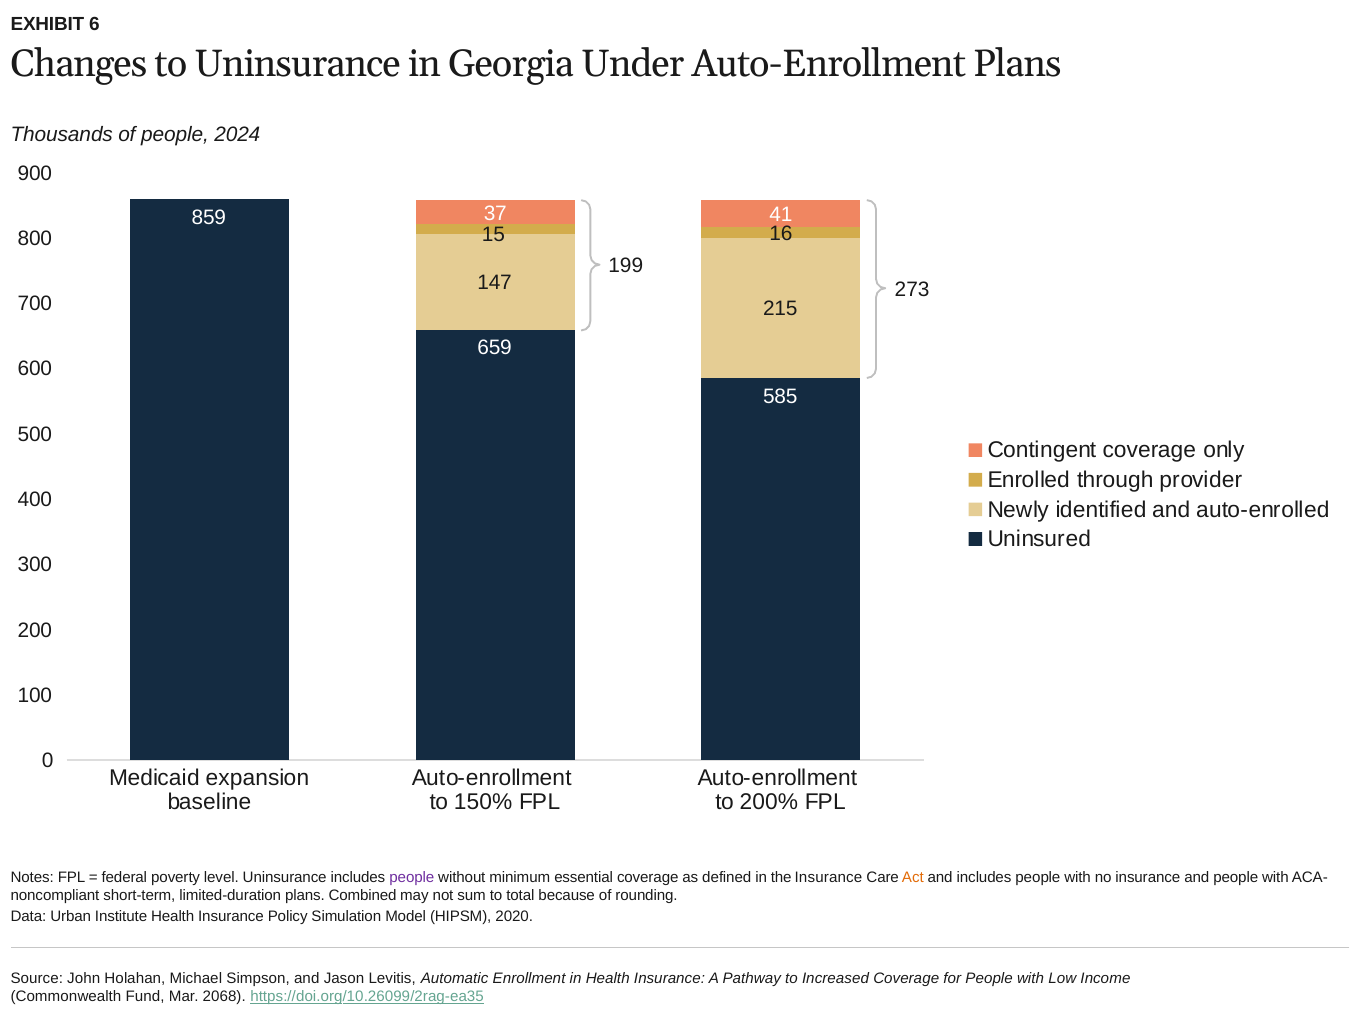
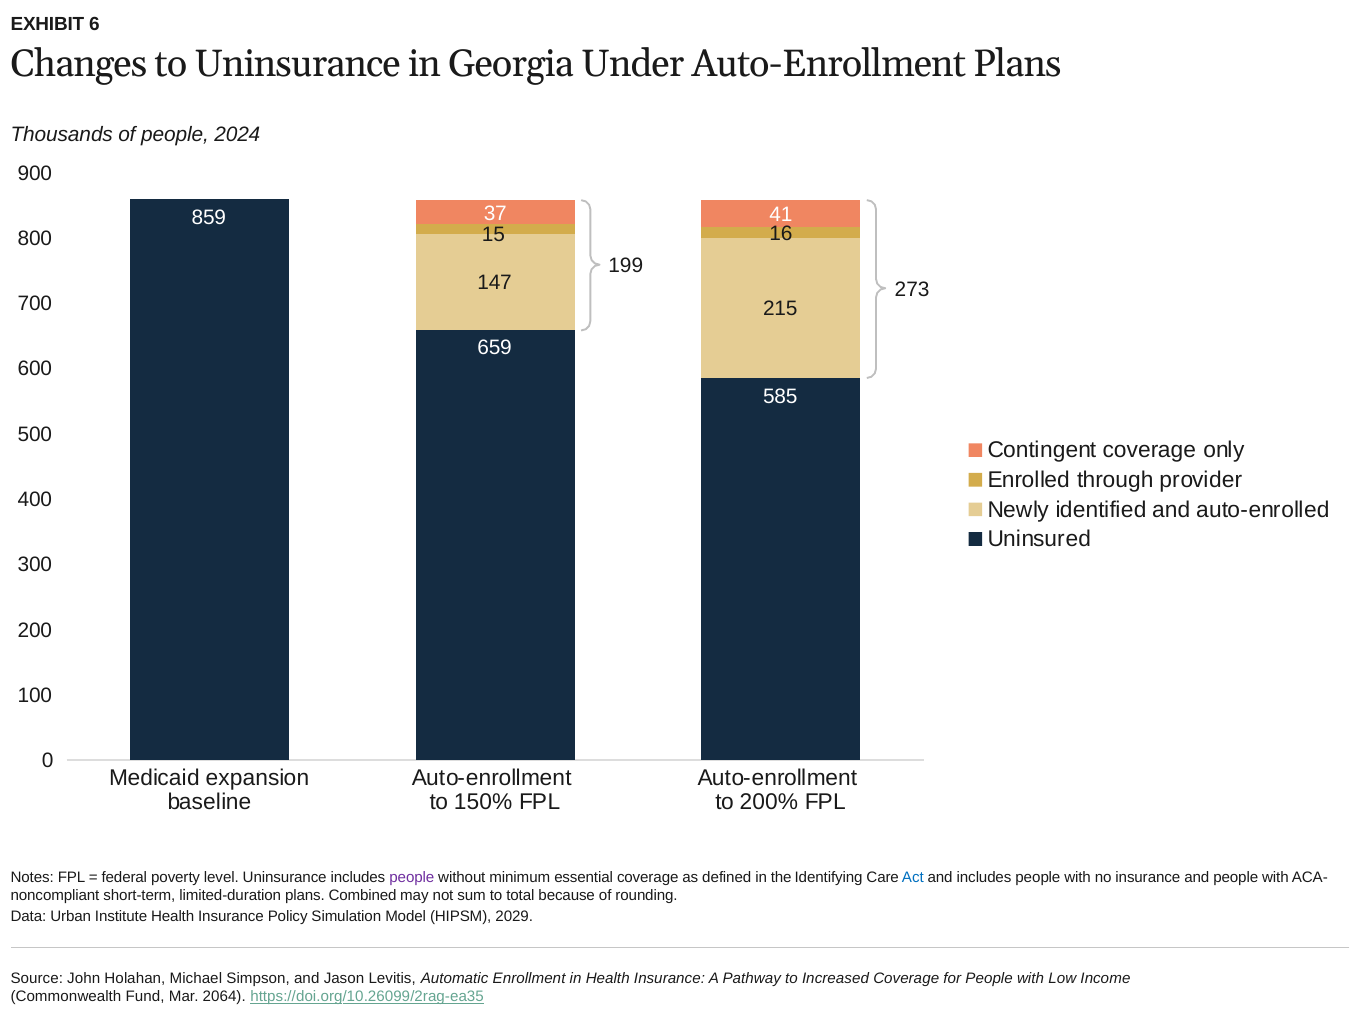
the Insurance: Insurance -> Identifying
Act colour: orange -> blue
2020: 2020 -> 2029
2068: 2068 -> 2064
